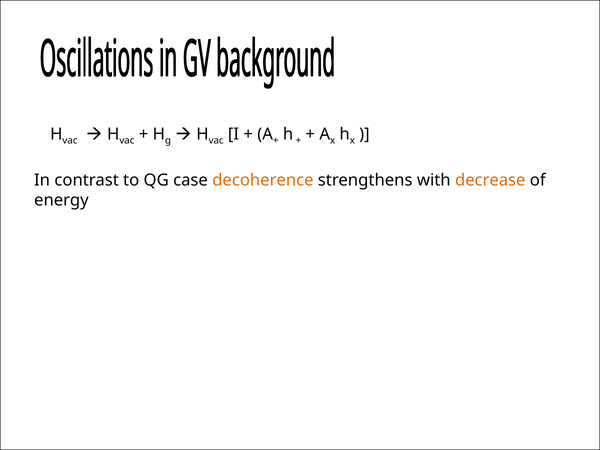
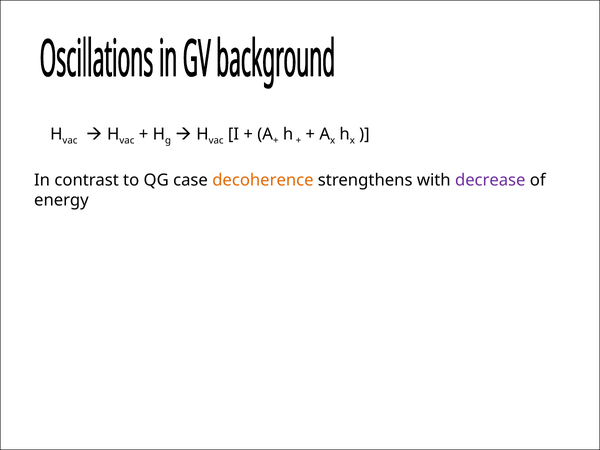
decrease colour: orange -> purple
